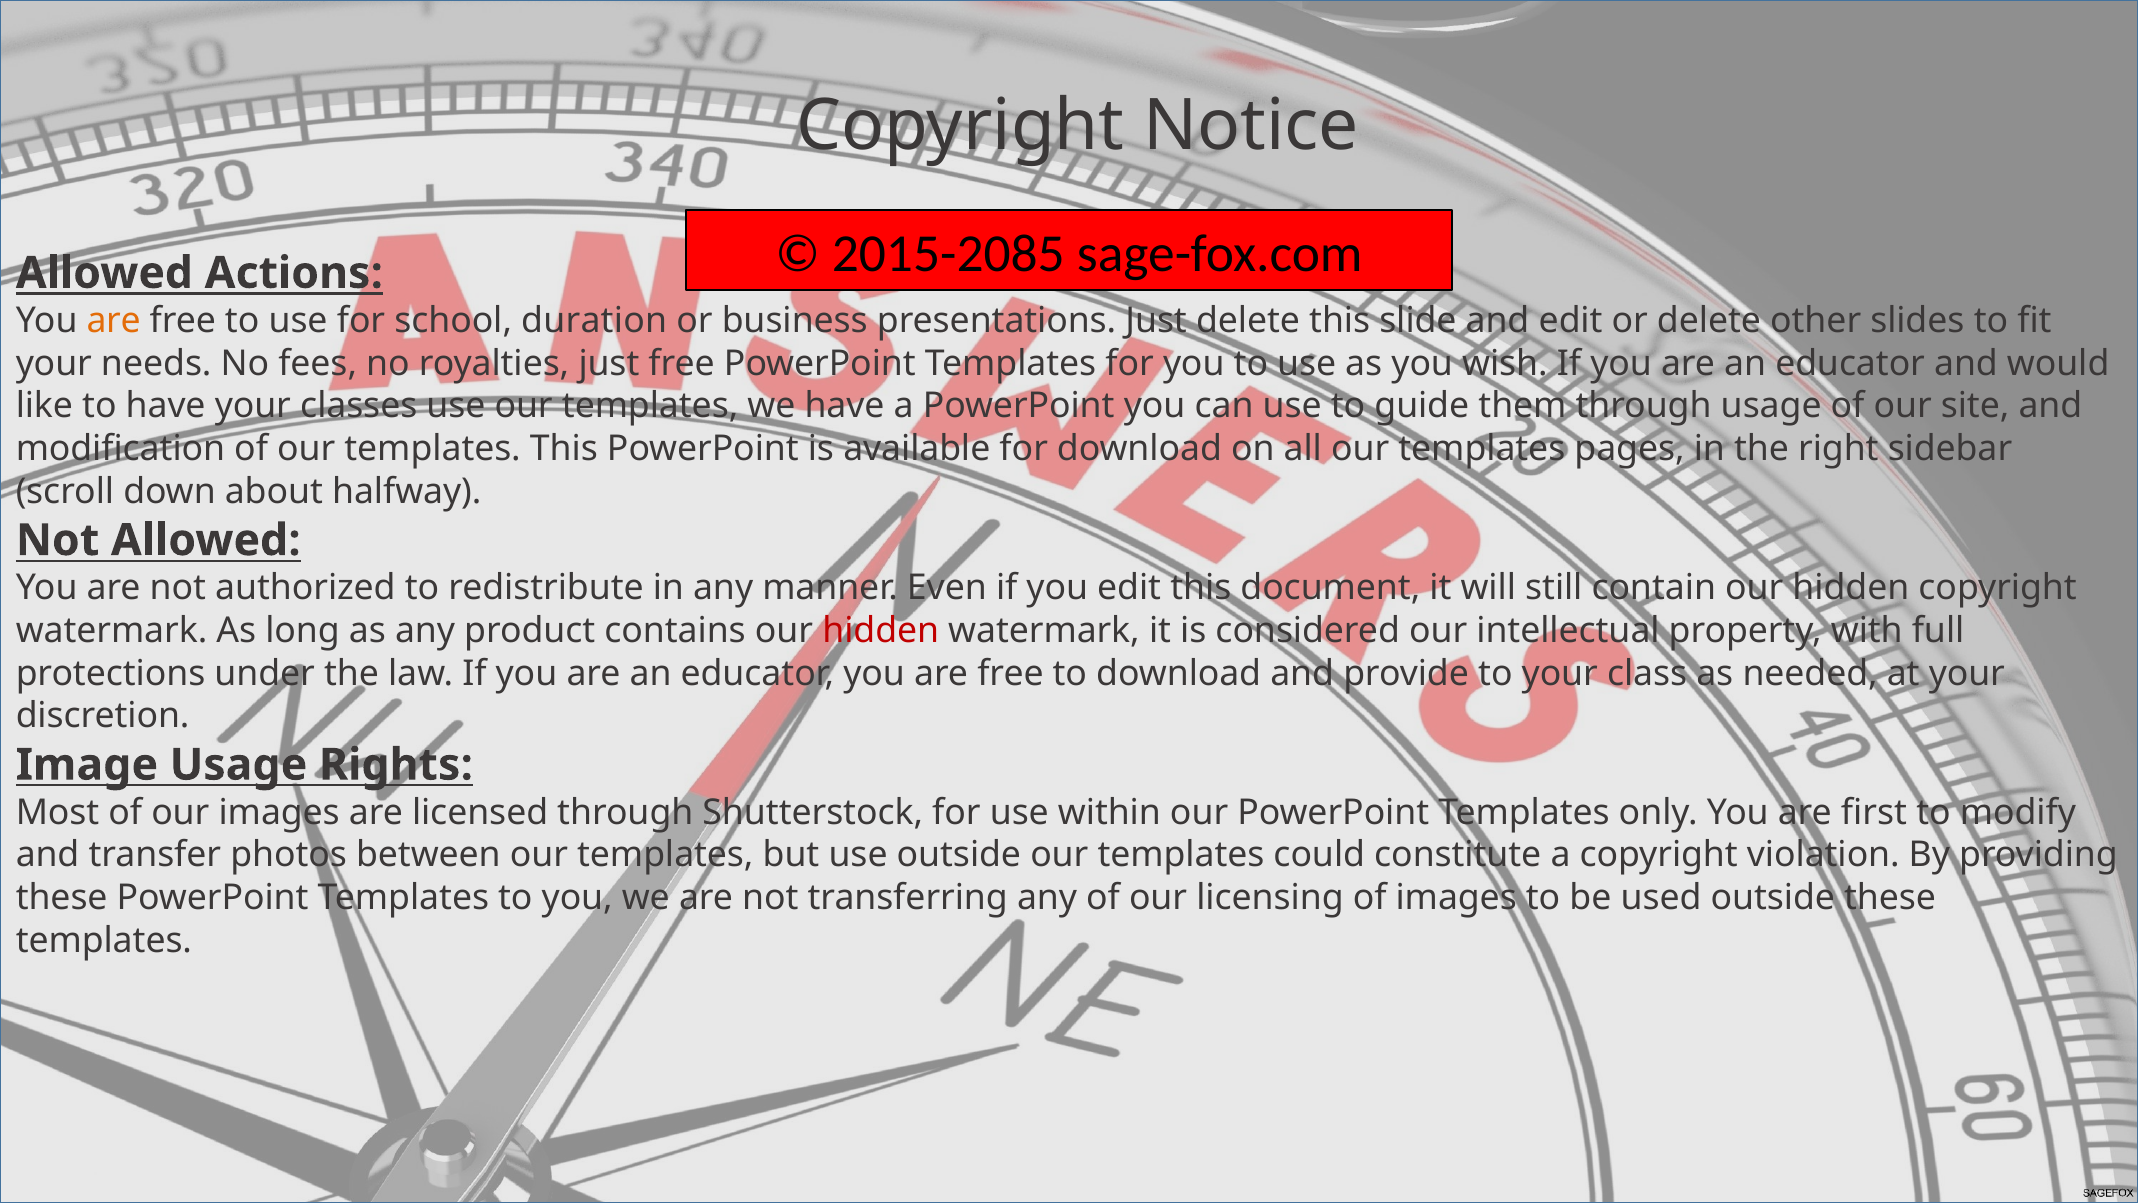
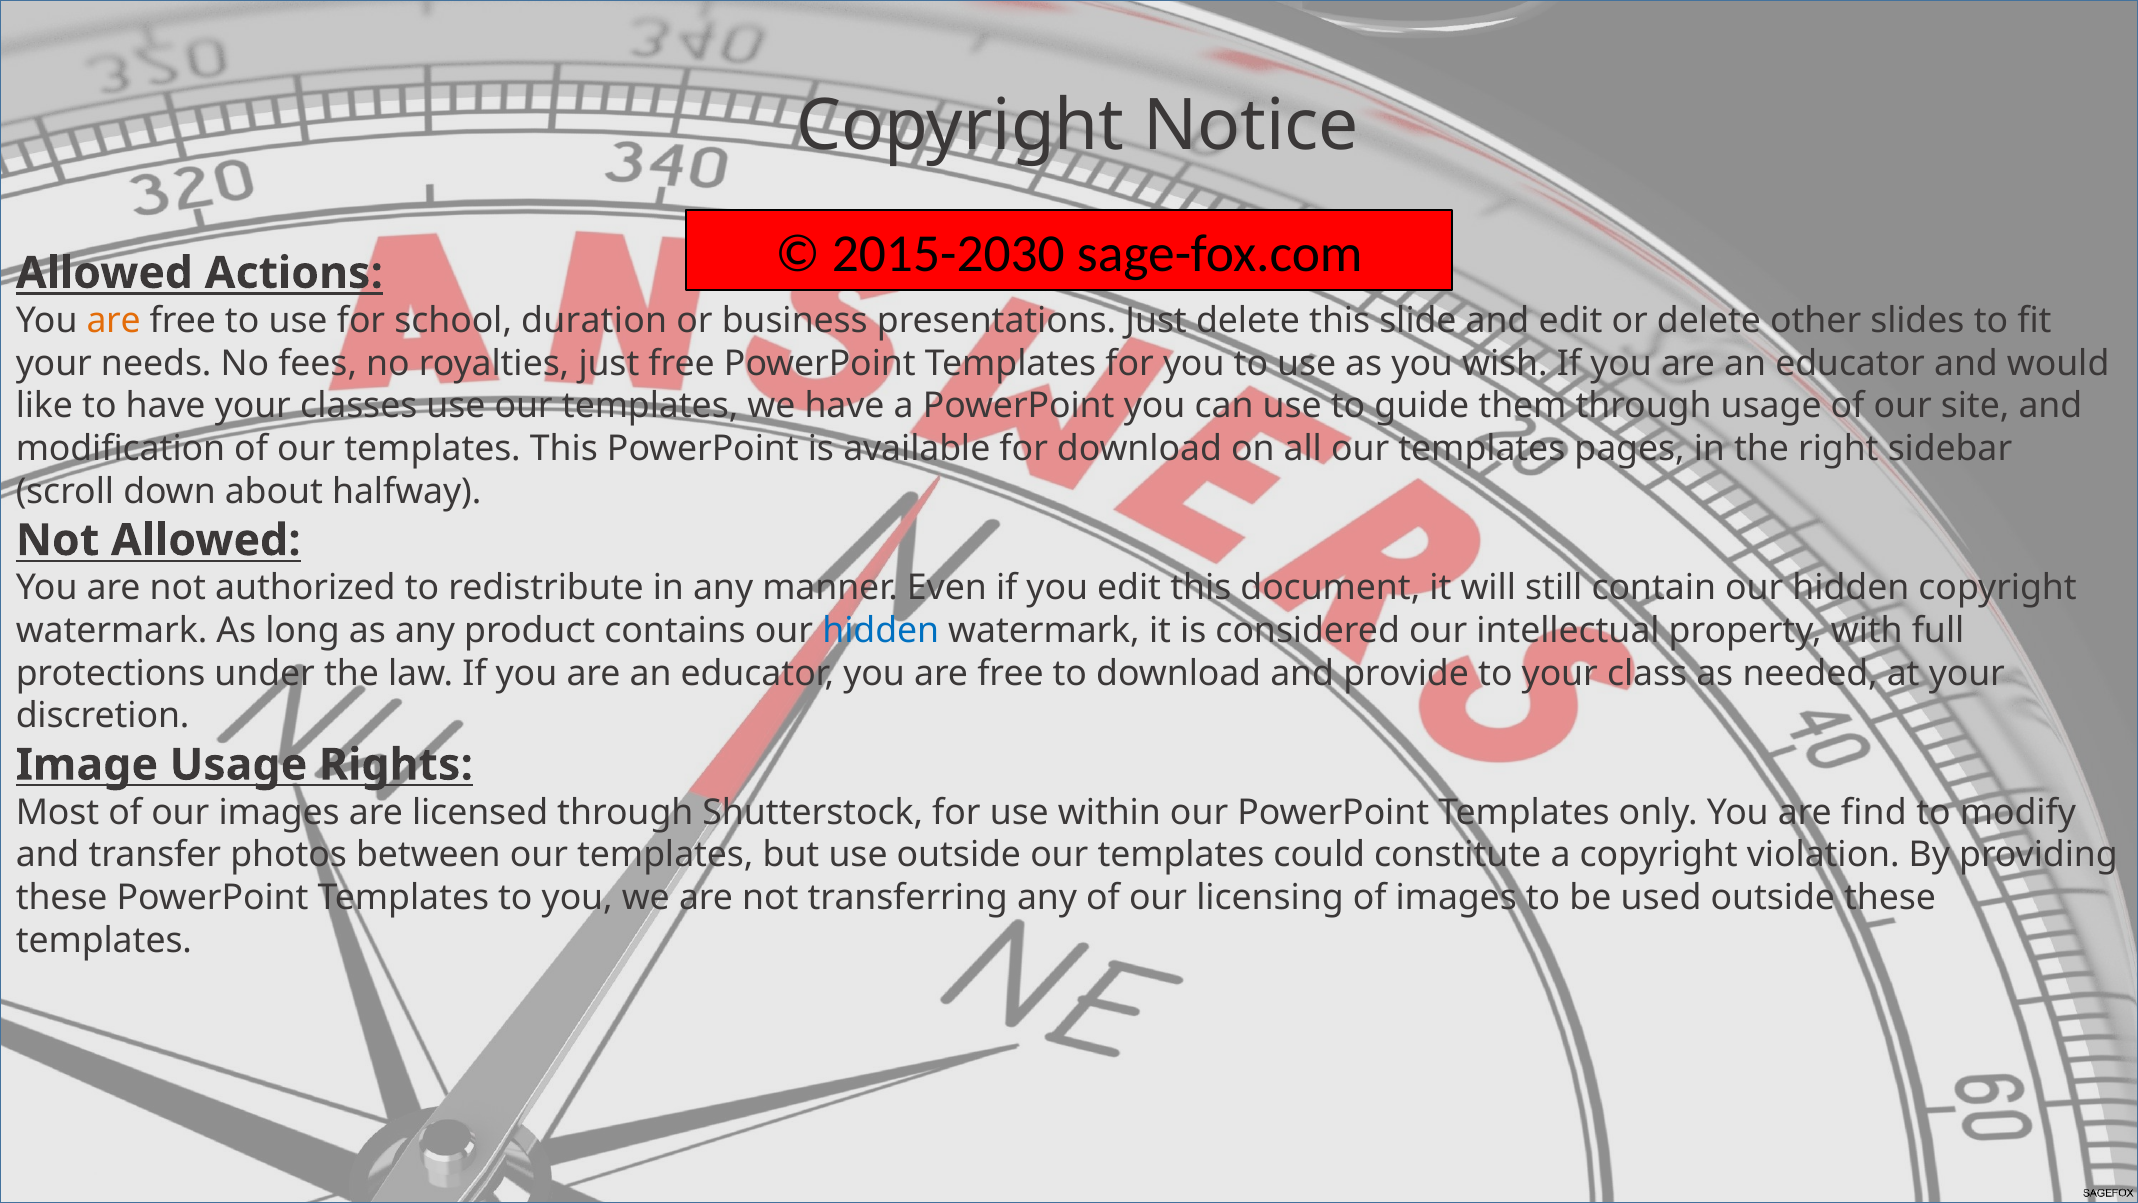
2015-2085: 2015-2085 -> 2015-2030
hidden at (881, 630) colour: red -> blue
first: first -> find
